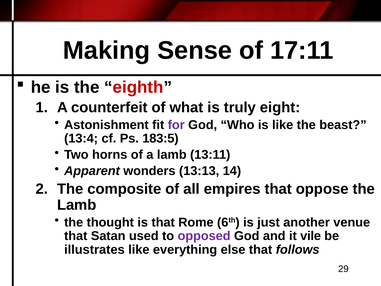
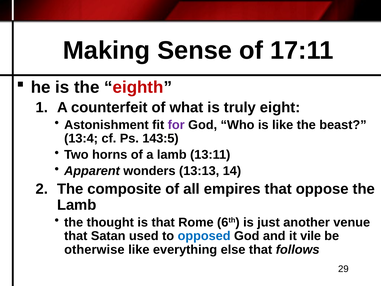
183:5: 183:5 -> 143:5
opposed colour: purple -> blue
illustrates: illustrates -> otherwise
